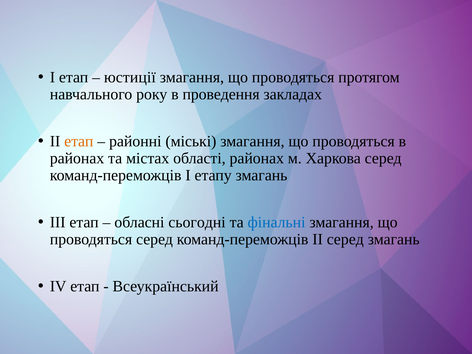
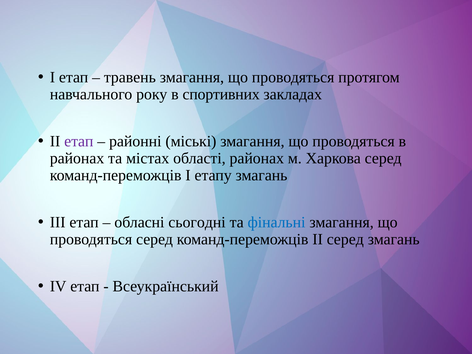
юстиції: юстиції -> травень
проведення: проведення -> спортивних
етап at (79, 141) colour: orange -> purple
